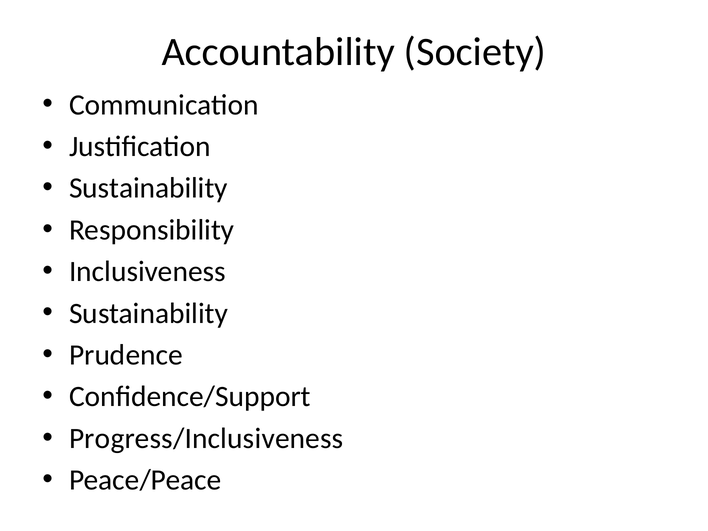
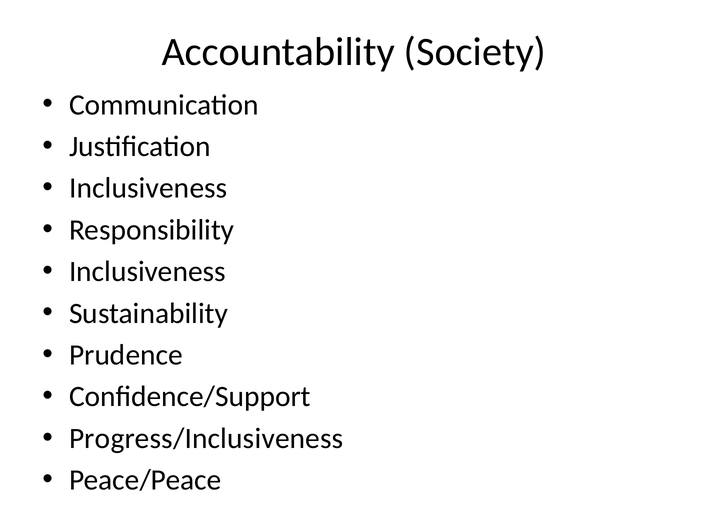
Sustainability at (148, 188): Sustainability -> Inclusiveness
